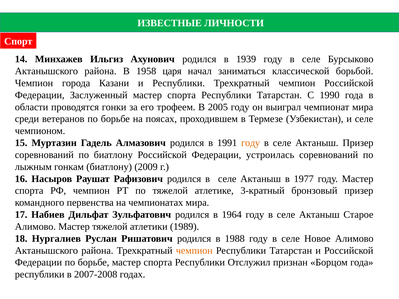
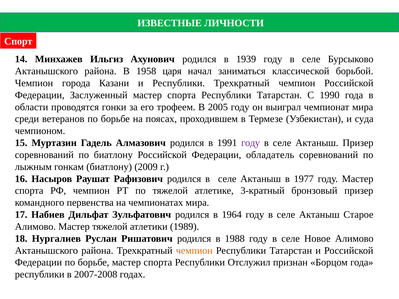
и селе: селе -> суда
году at (251, 143) colour: orange -> purple
устроилась: устроилась -> обладатель
